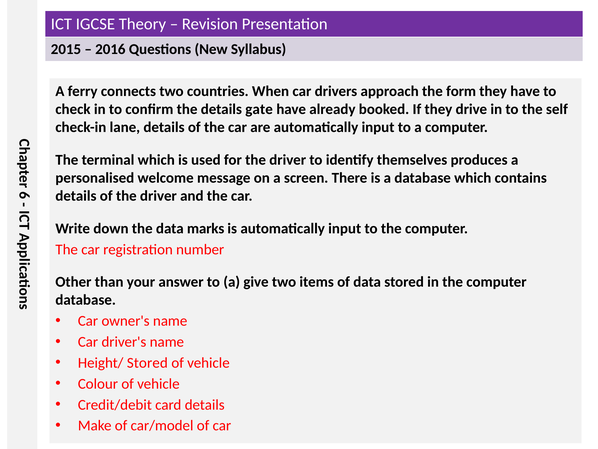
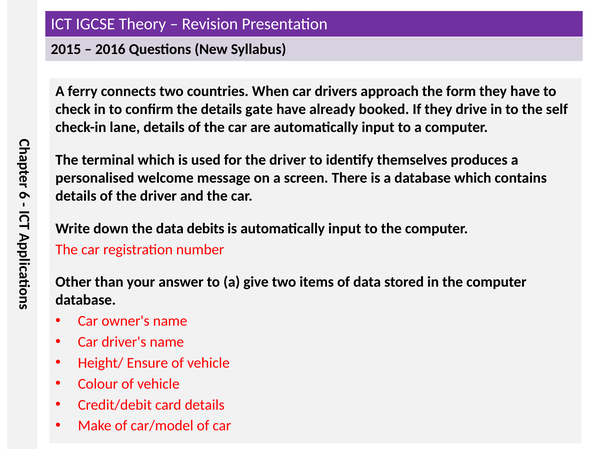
marks: marks -> debits
Height/ Stored: Stored -> Ensure
